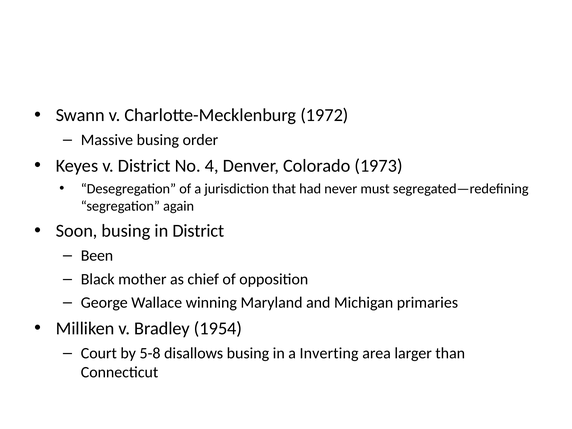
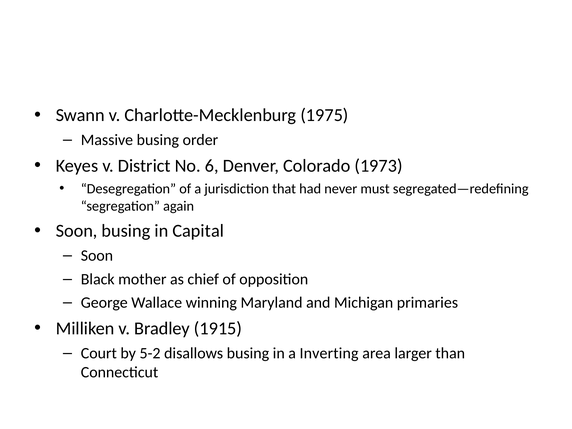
1972: 1972 -> 1975
4: 4 -> 6
in District: District -> Capital
Been at (97, 256): Been -> Soon
1954: 1954 -> 1915
5-8: 5-8 -> 5-2
